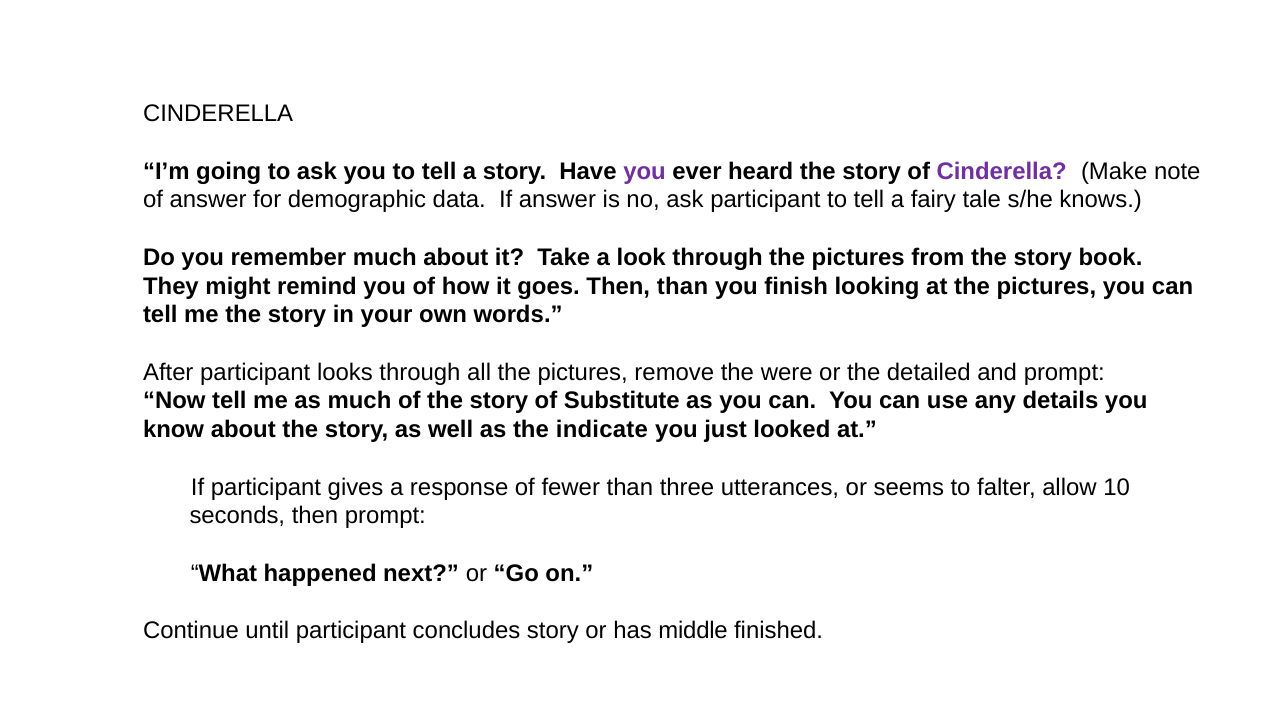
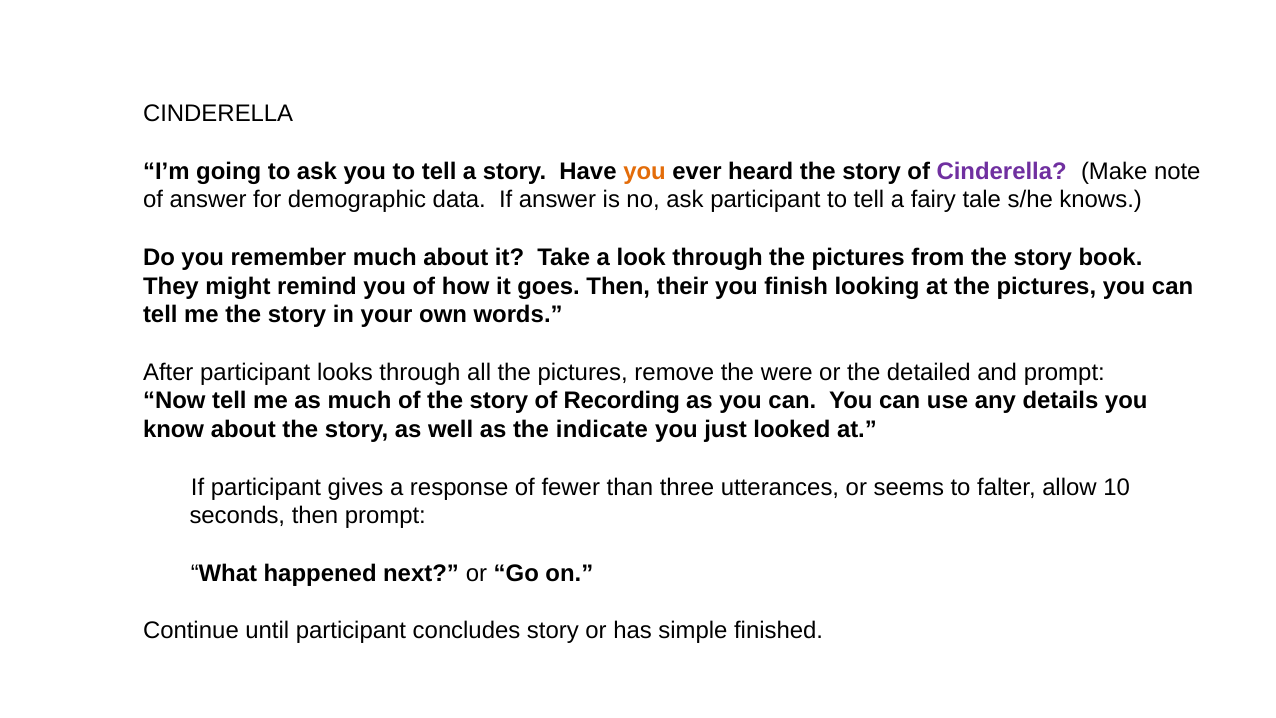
you at (645, 171) colour: purple -> orange
Then than: than -> their
Substitute: Substitute -> Recording
middle: middle -> simple
